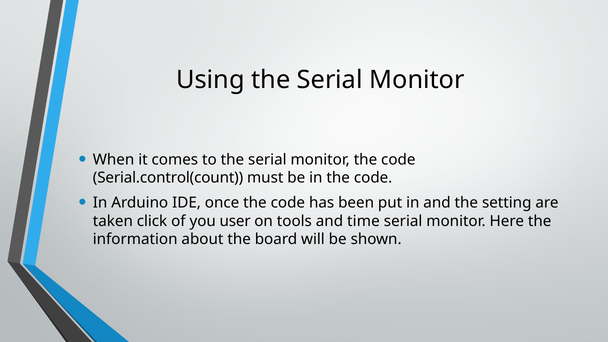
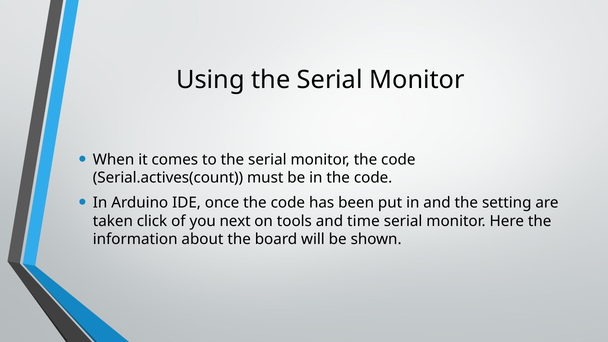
Serial.control(count: Serial.control(count -> Serial.actives(count
user: user -> next
